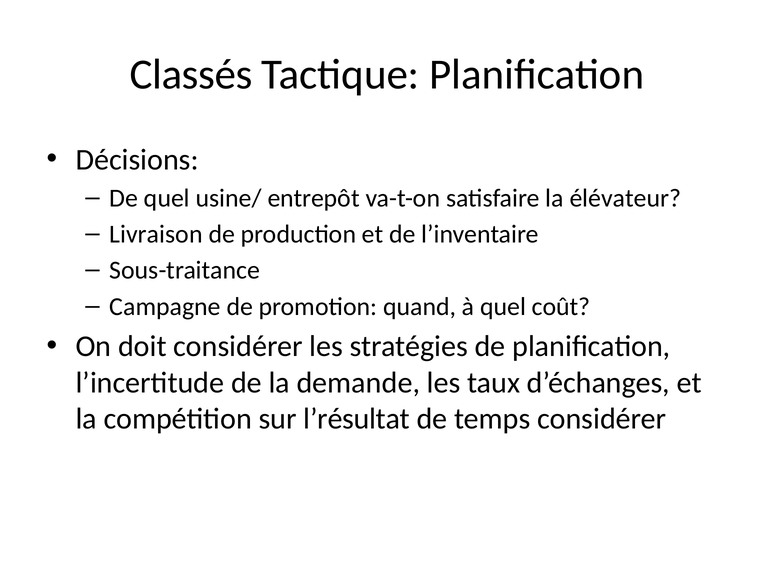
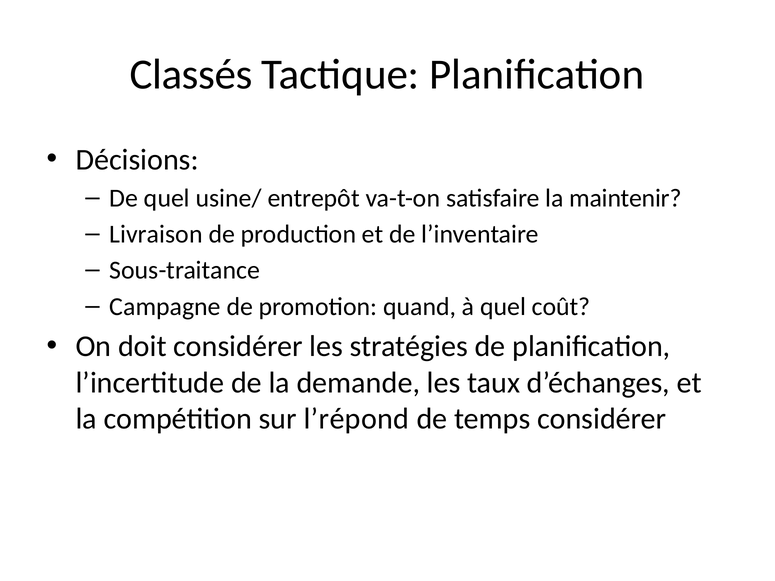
élévateur: élévateur -> maintenir
l’résultat: l’résultat -> l’répond
